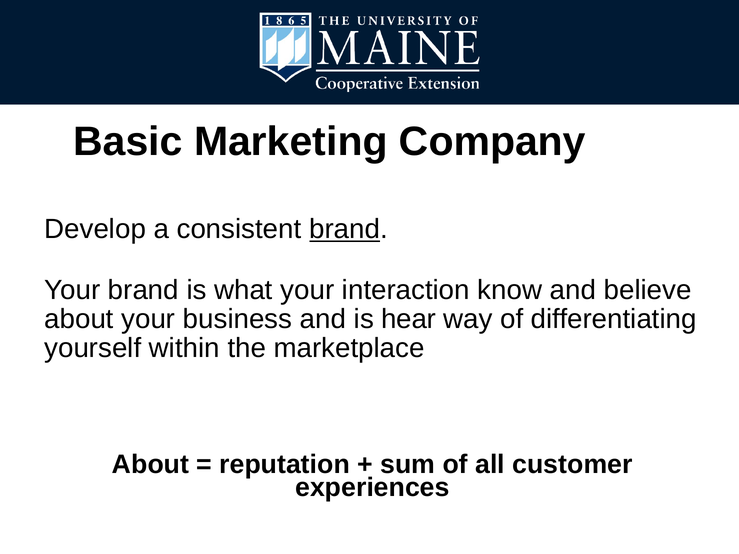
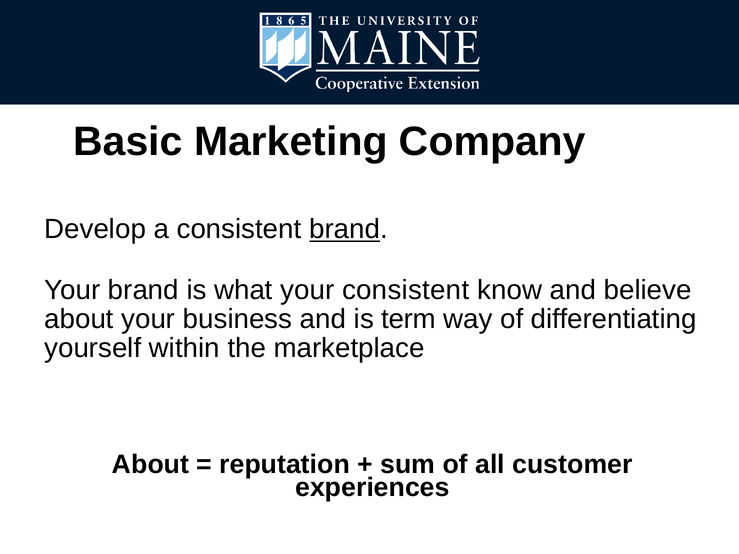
your interaction: interaction -> consistent
hear: hear -> term
